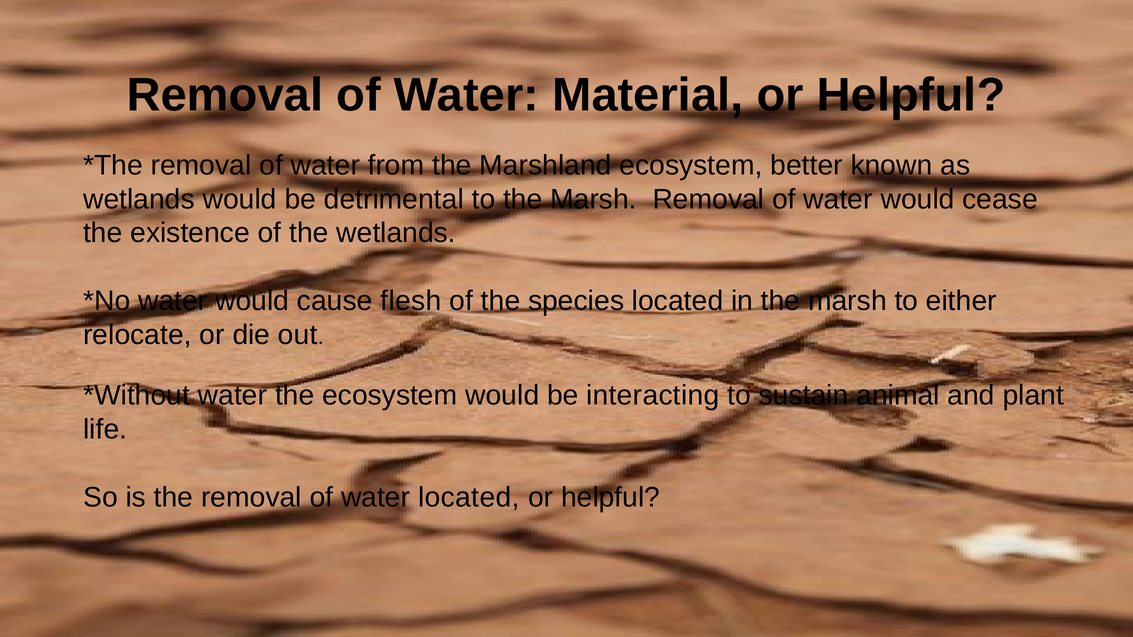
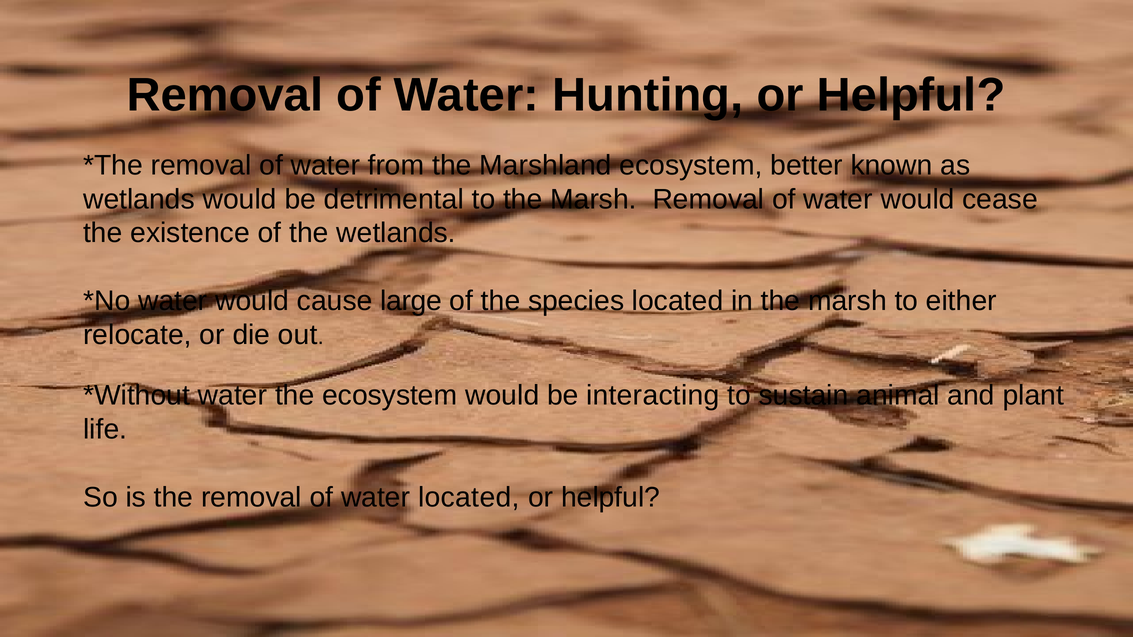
Material: Material -> Hunting
flesh: flesh -> large
